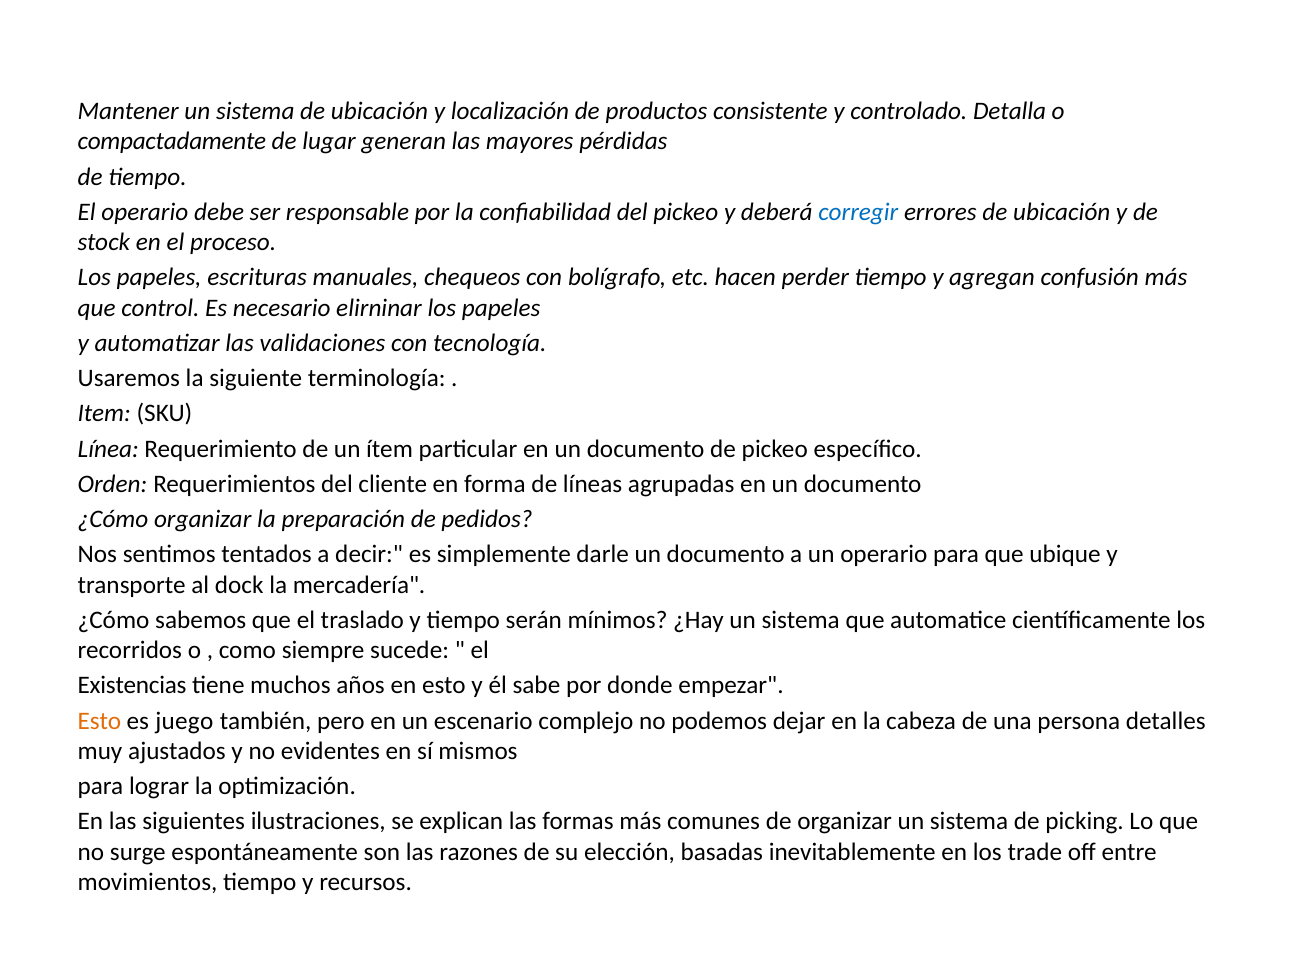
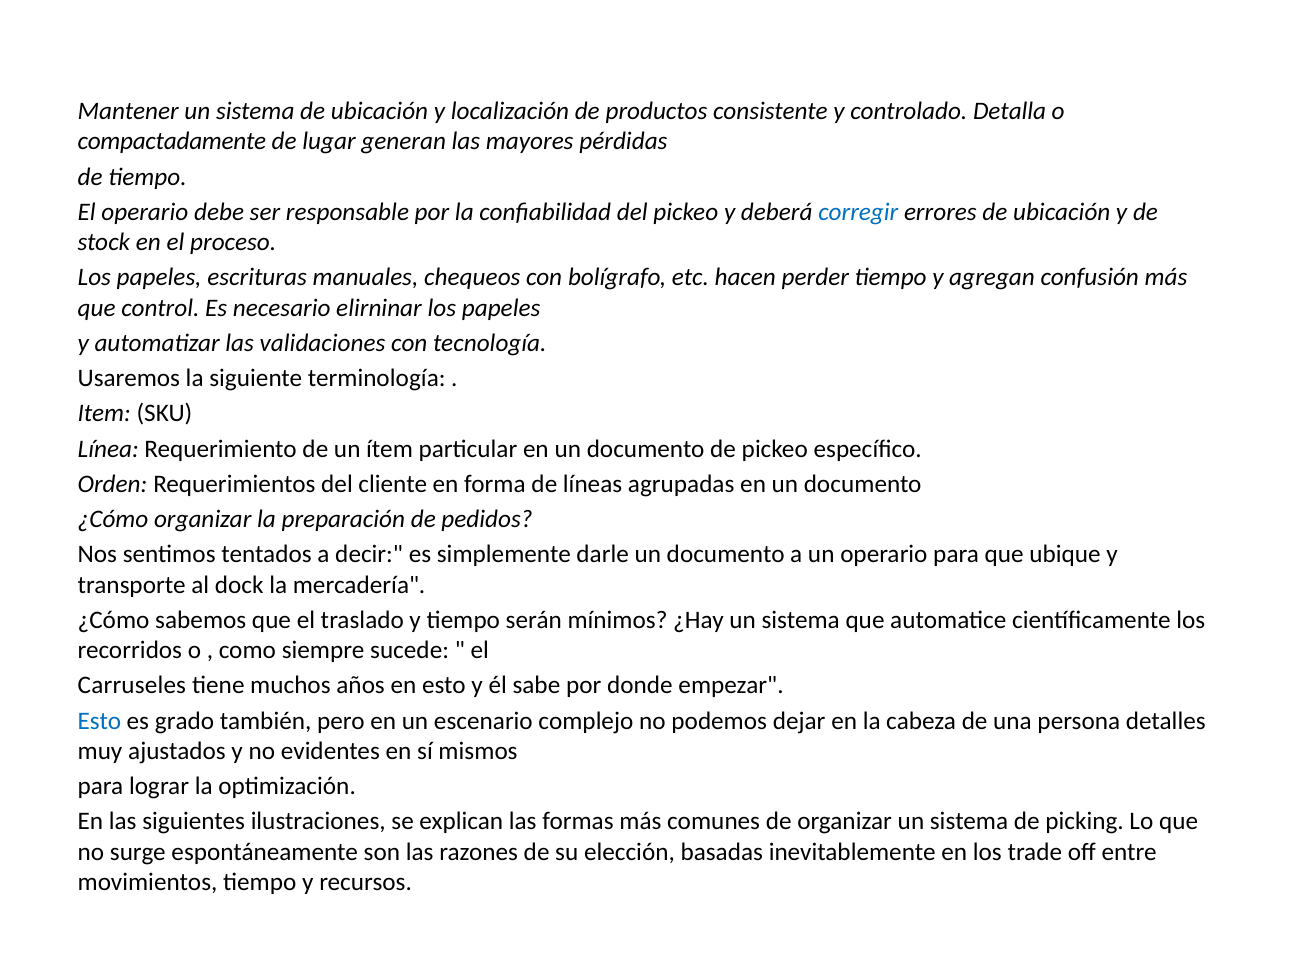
Existencias: Existencias -> Carruseles
Esto at (99, 721) colour: orange -> blue
juego: juego -> grado
